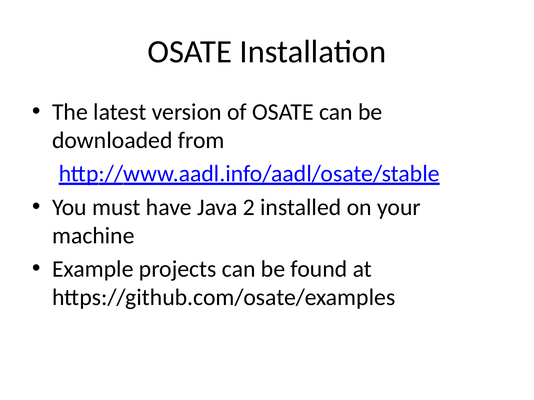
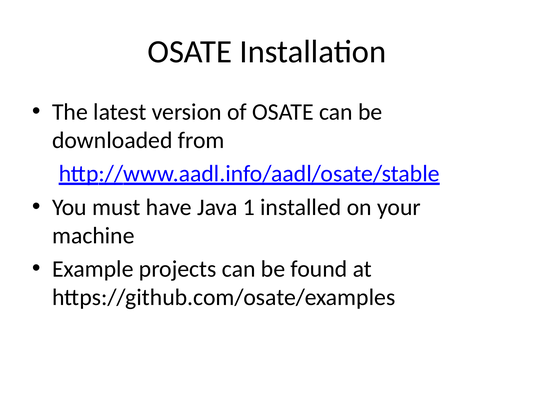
2: 2 -> 1
